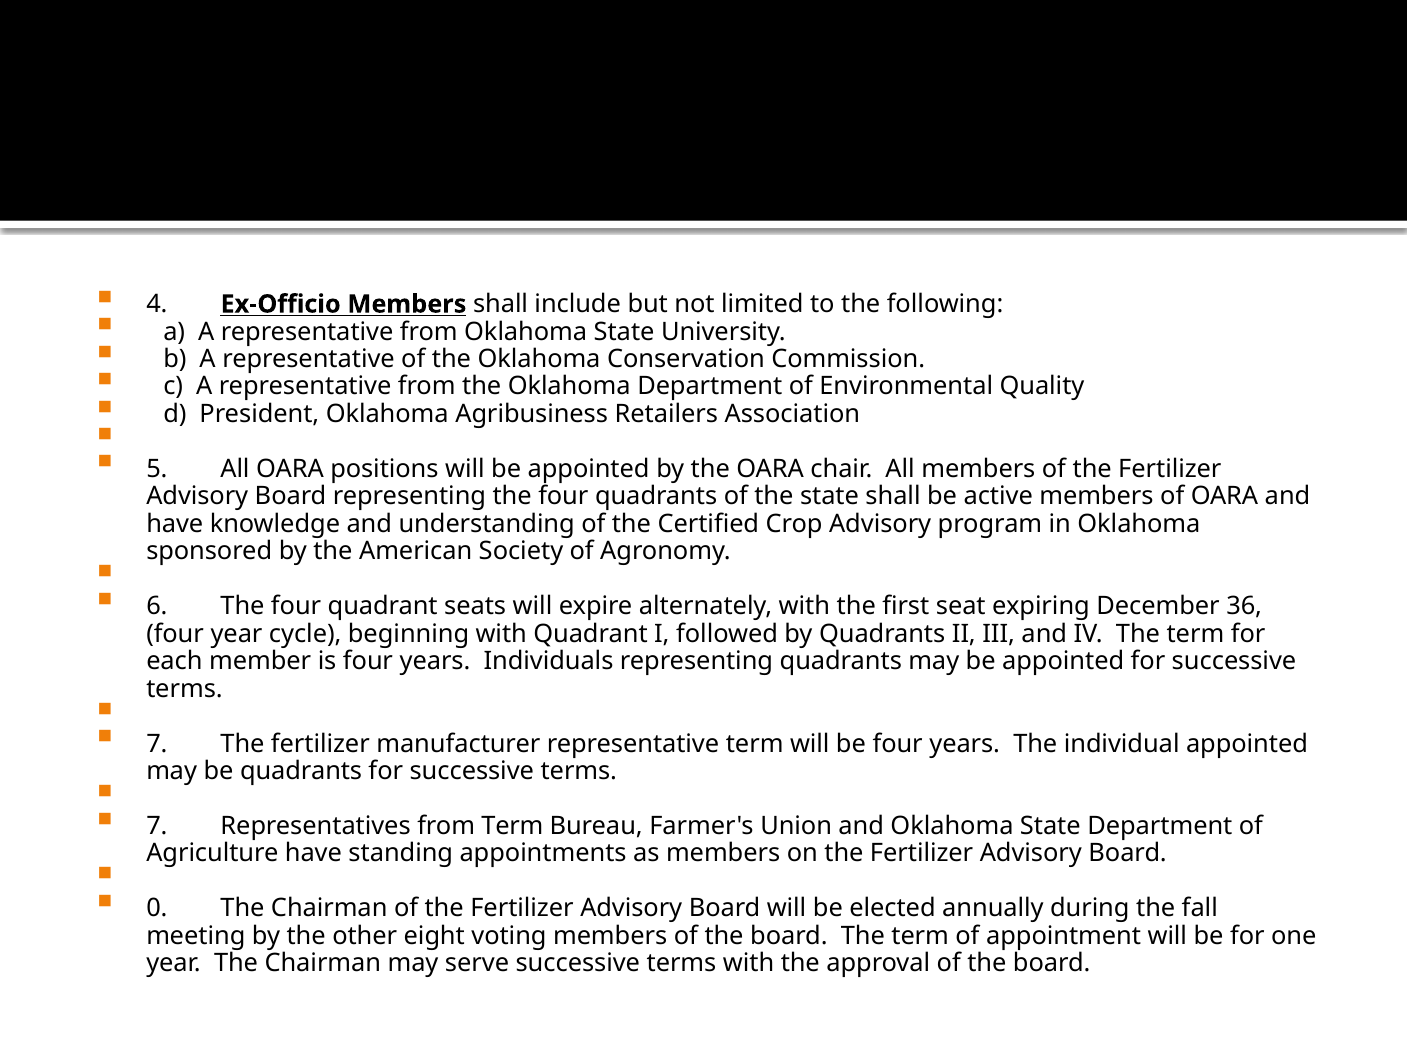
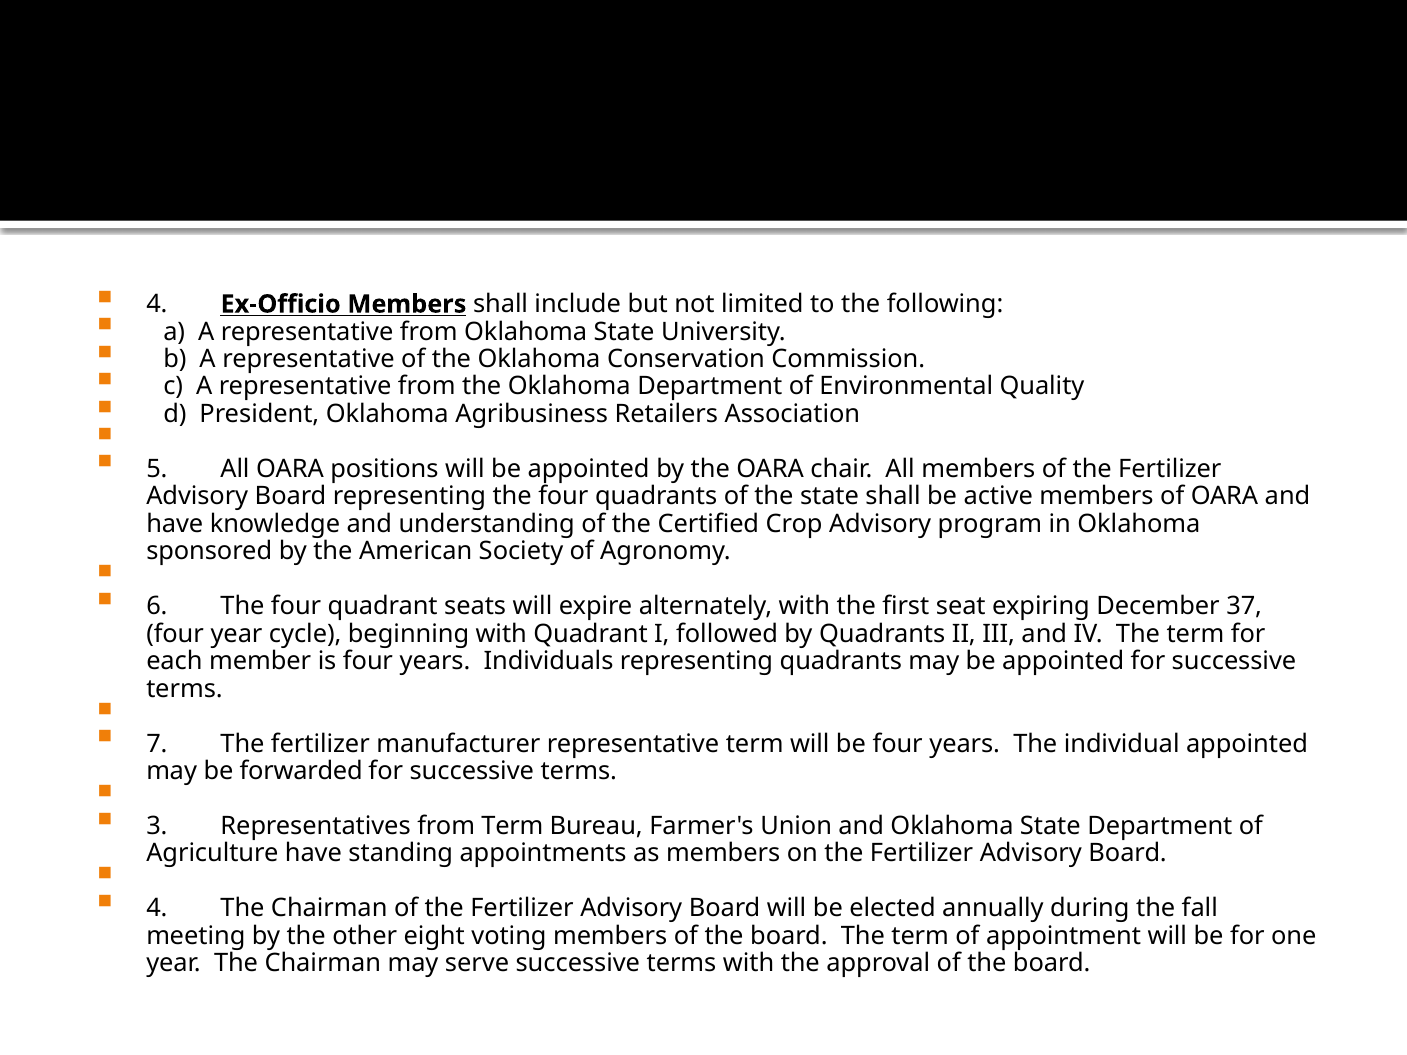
36: 36 -> 37
be quadrants: quadrants -> forwarded
7 at (157, 826): 7 -> 3
0 at (157, 909): 0 -> 4
